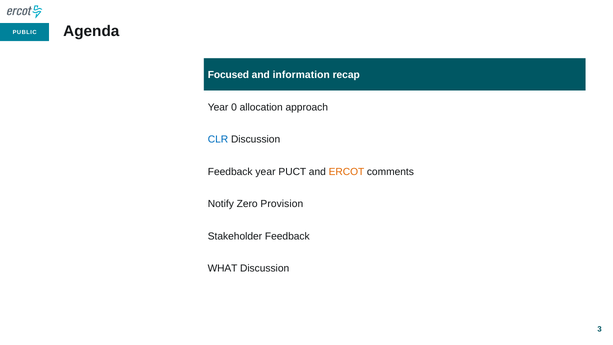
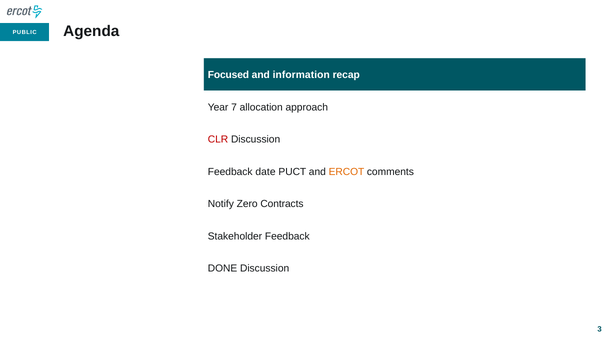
0: 0 -> 7
CLR colour: blue -> red
Feedback year: year -> date
Provision: Provision -> Contracts
WHAT: WHAT -> DONE
